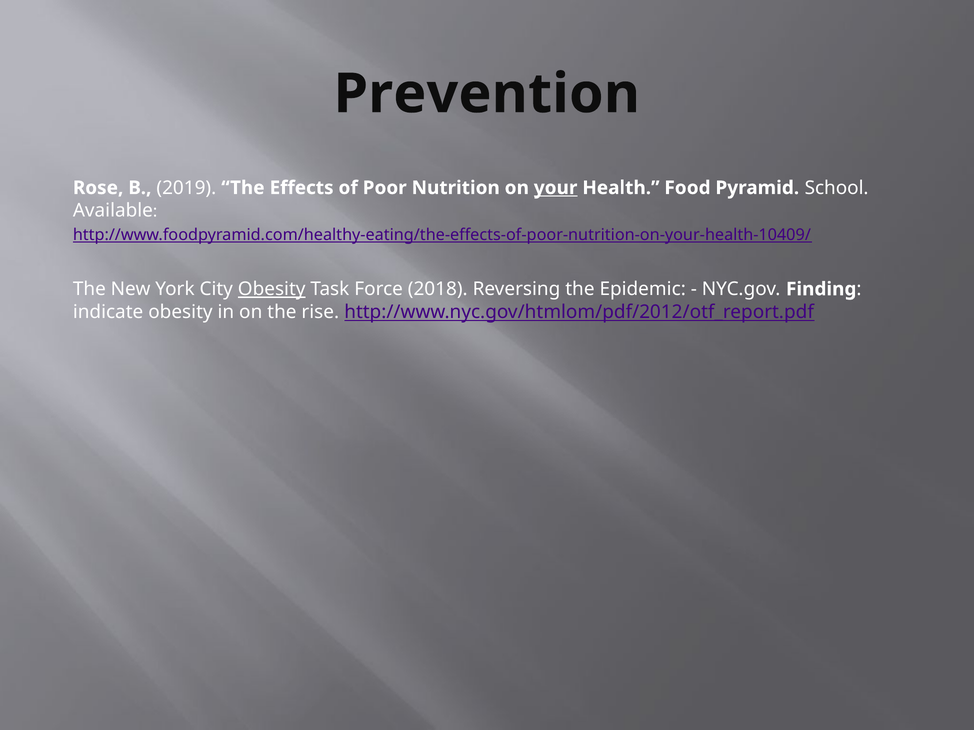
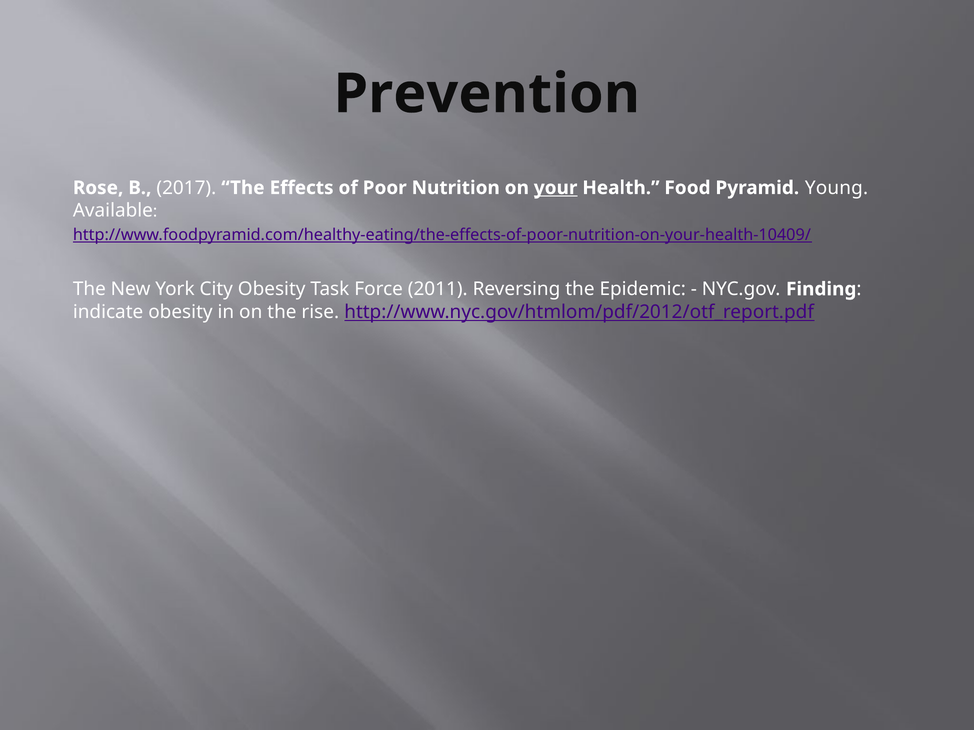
2019: 2019 -> 2017
School: School -> Young
Obesity at (272, 289) underline: present -> none
2018: 2018 -> 2011
